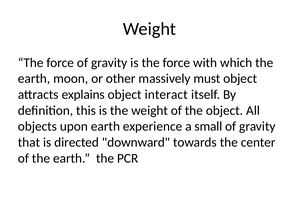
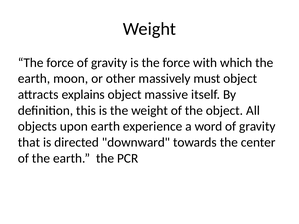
interact: interact -> massive
small: small -> word
